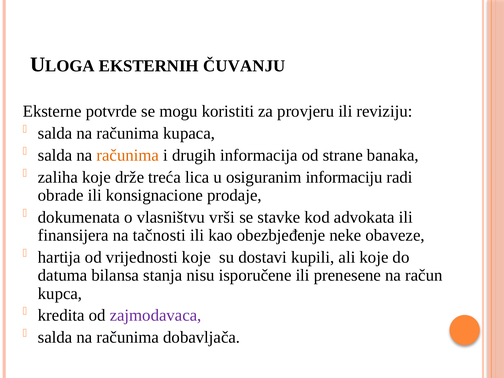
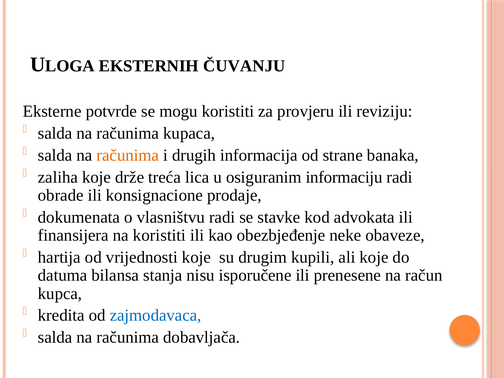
vlasništvu vrši: vrši -> radi
na tačnosti: tačnosti -> koristiti
dostavi: dostavi -> drugim
zajmodavaca colour: purple -> blue
